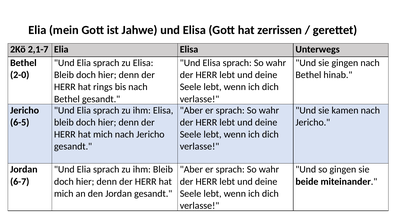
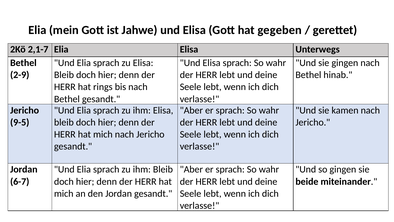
zerrissen: zerrissen -> gegeben
2-0: 2-0 -> 2-9
6-5: 6-5 -> 9-5
